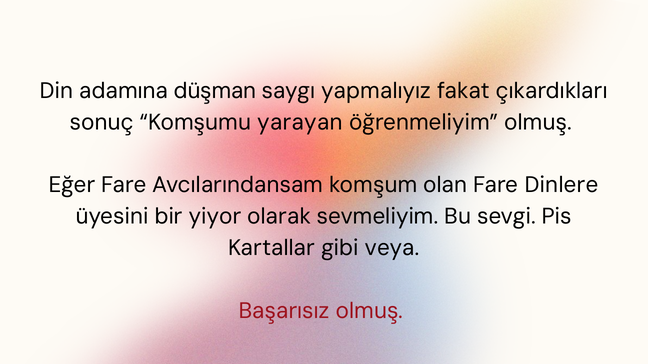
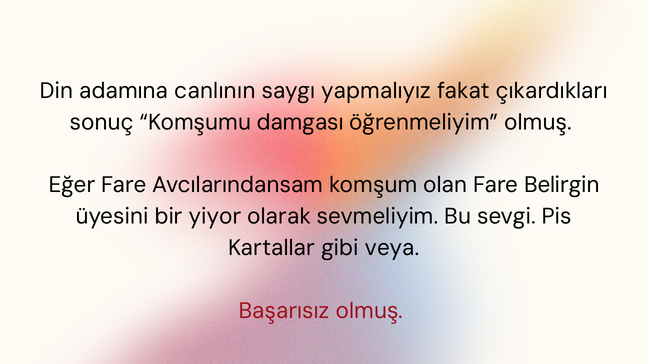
düşman: düşman -> canlının
yarayan: yarayan -> damgası
Dinlere: Dinlere -> Belirgin
